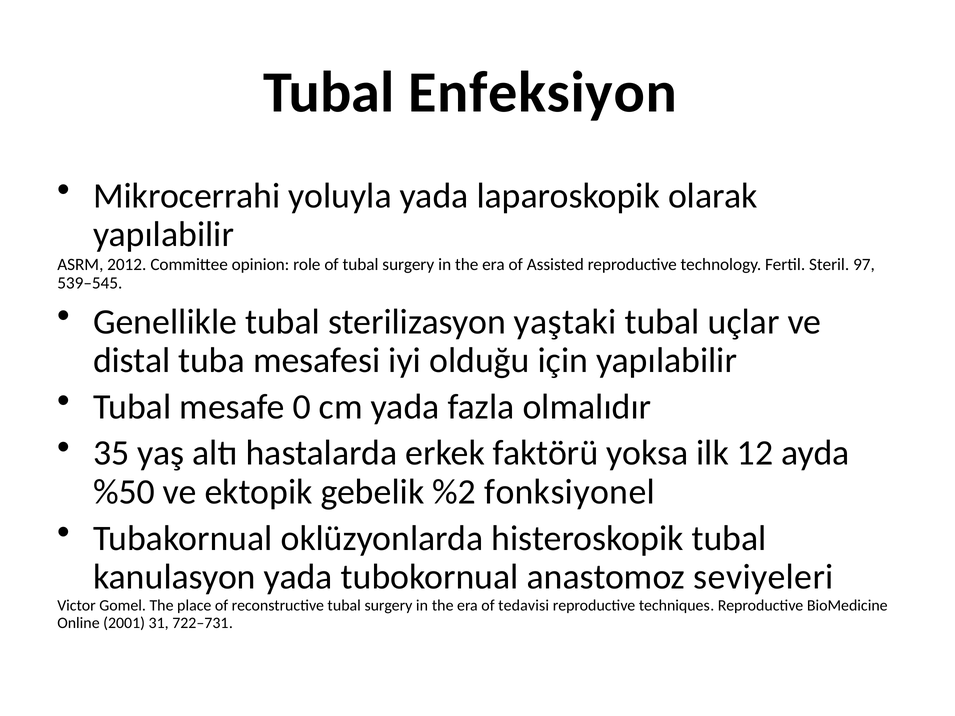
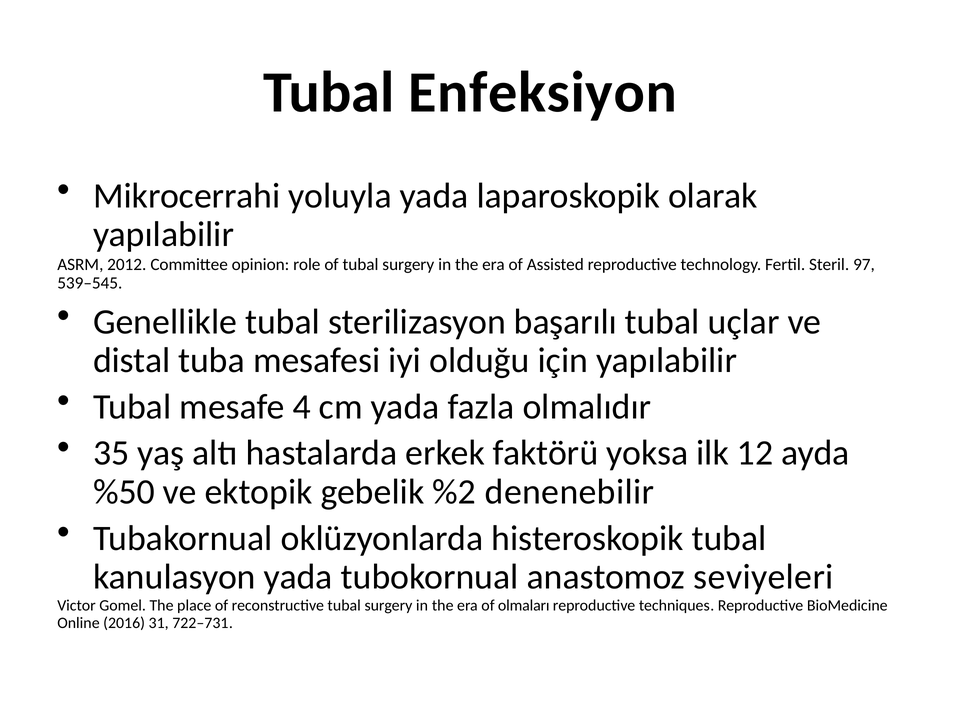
yaştaki: yaştaki -> başarılı
0: 0 -> 4
fonksiyonel: fonksiyonel -> denenebilir
tedavisi: tedavisi -> olmaları
2001: 2001 -> 2016
